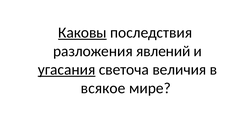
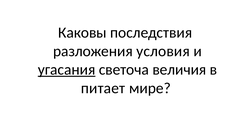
Каковы underline: present -> none
явлений: явлений -> условия
всякое: всякое -> питает
